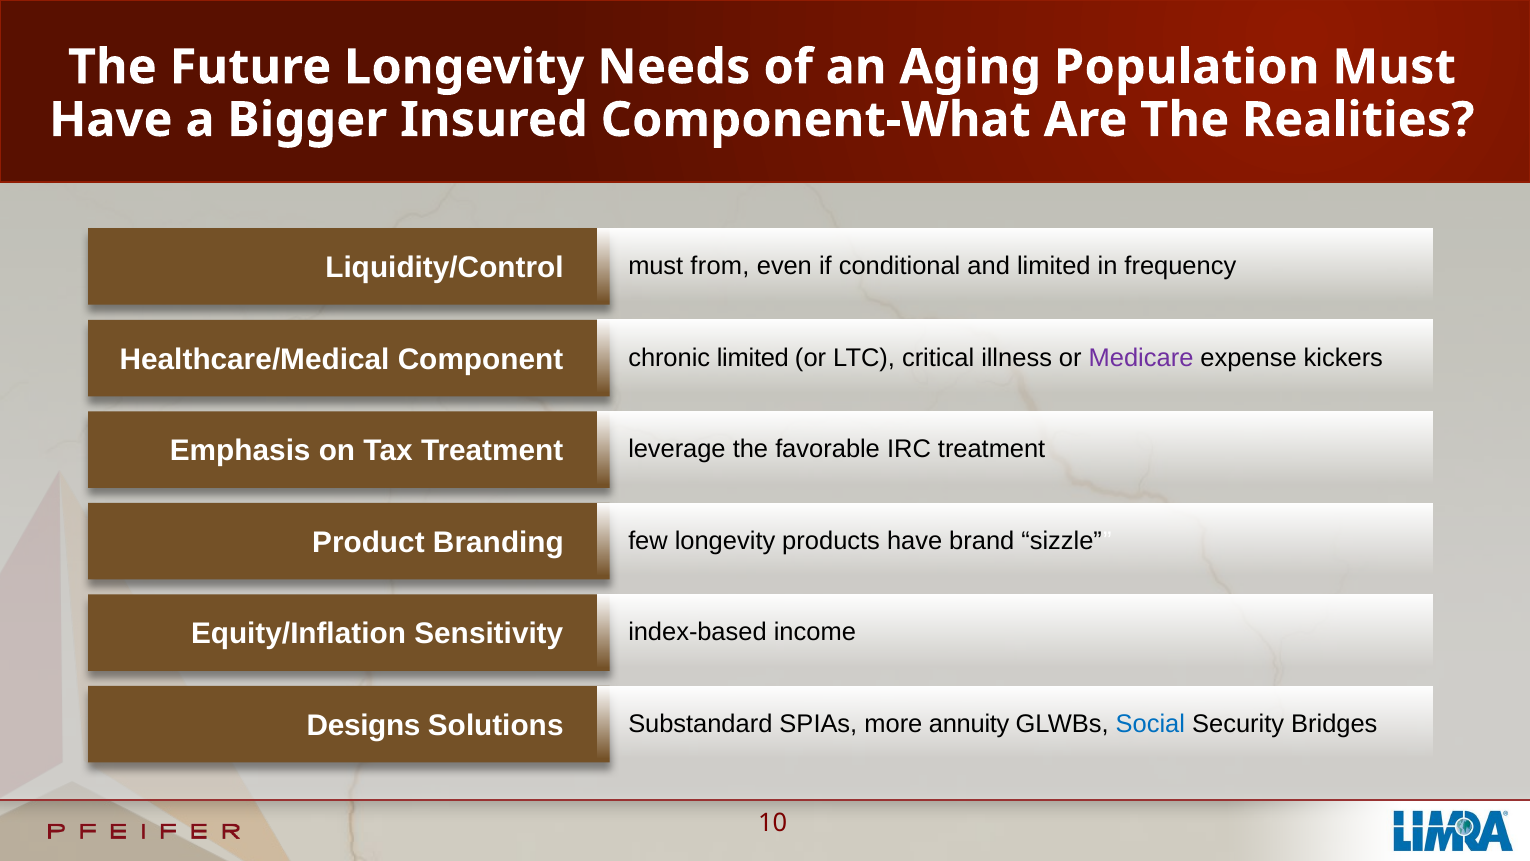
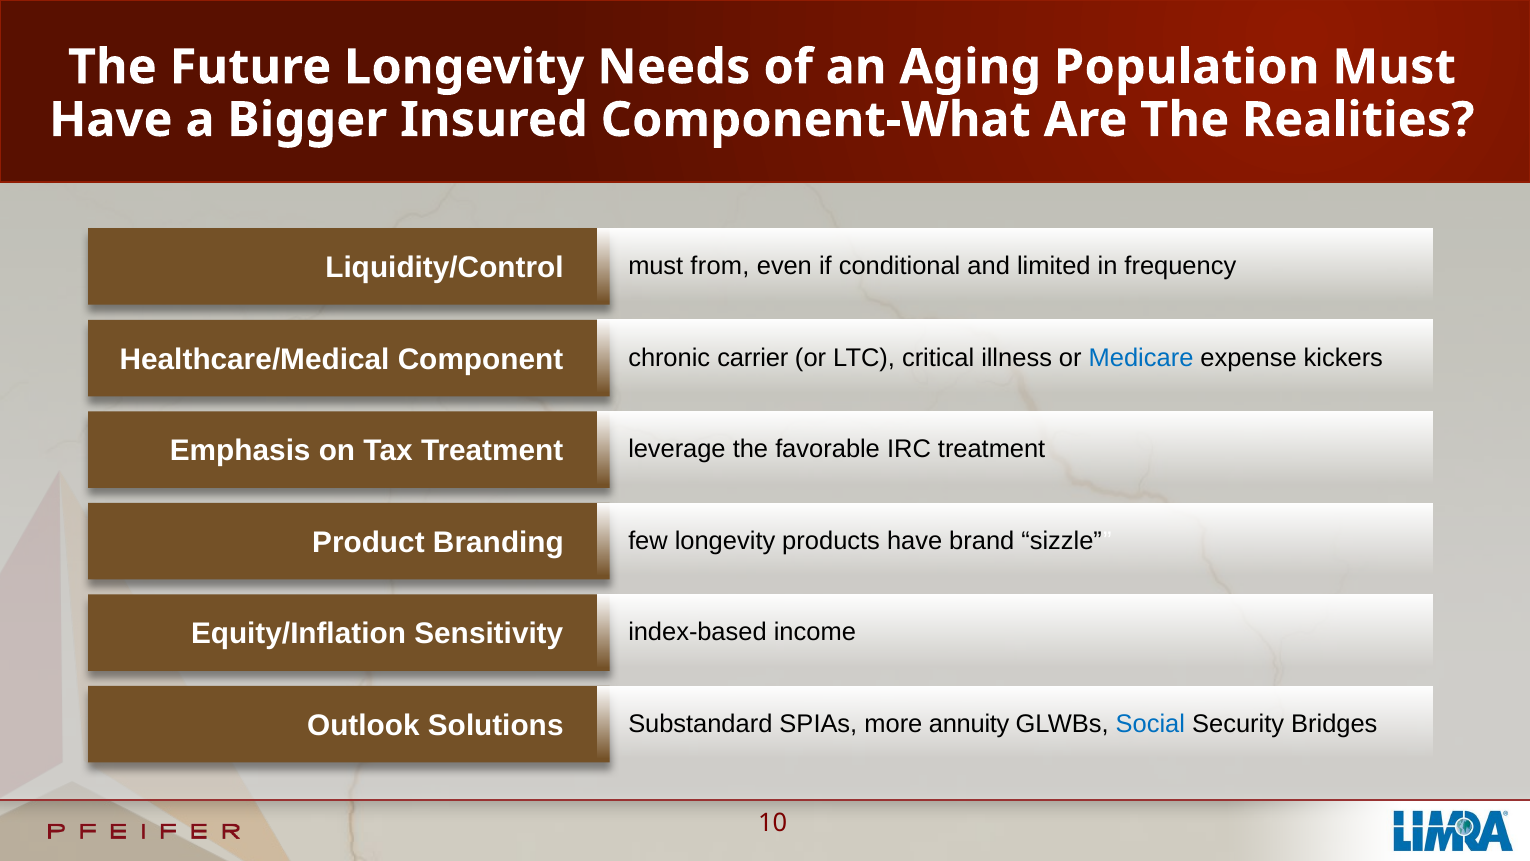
chronic limited: limited -> carrier
Medicare colour: purple -> blue
Designs: Designs -> Outlook
